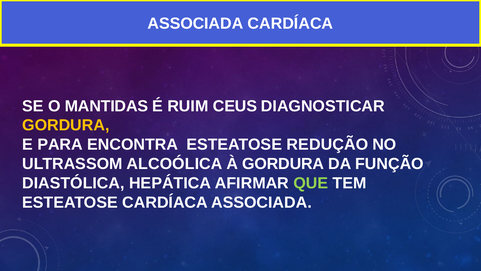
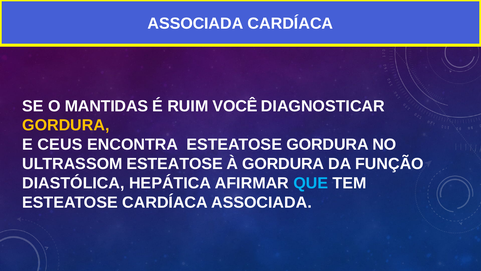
CEUS: CEUS -> VOCÊ
PARA: PARA -> CEUS
ESTEATOSE REDUÇÃO: REDUÇÃO -> GORDURA
ULTRASSOM ALCOÓLICA: ALCOÓLICA -> ESTEATOSE
QUE colour: light green -> light blue
